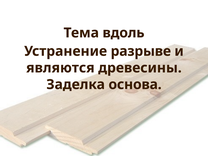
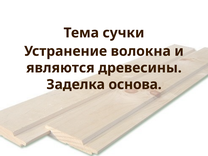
вдоль: вдоль -> сучки
разрыве: разрыве -> волокна
